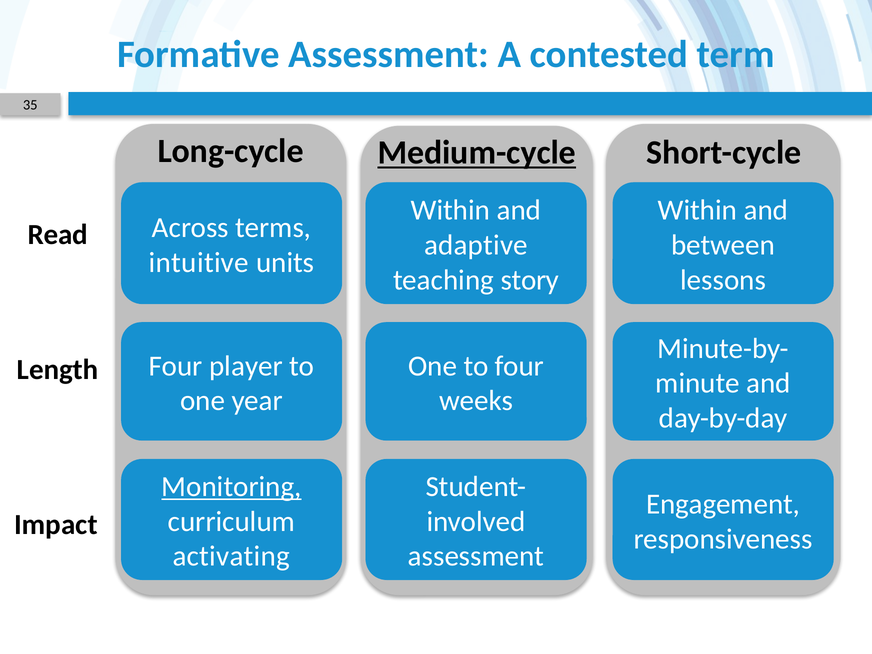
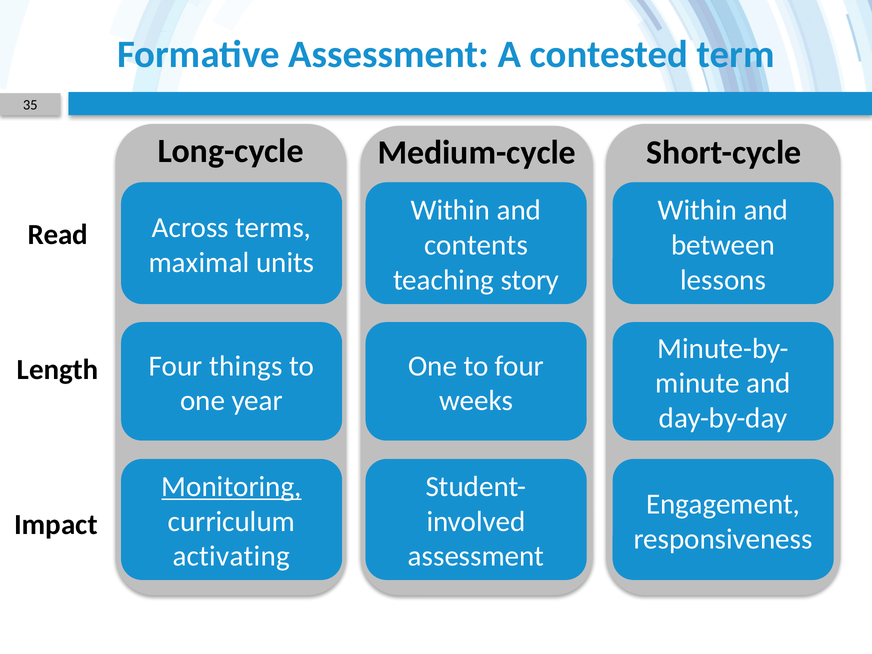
Medium-cycle underline: present -> none
adaptive: adaptive -> contents
intuitive: intuitive -> maximal
player: player -> things
